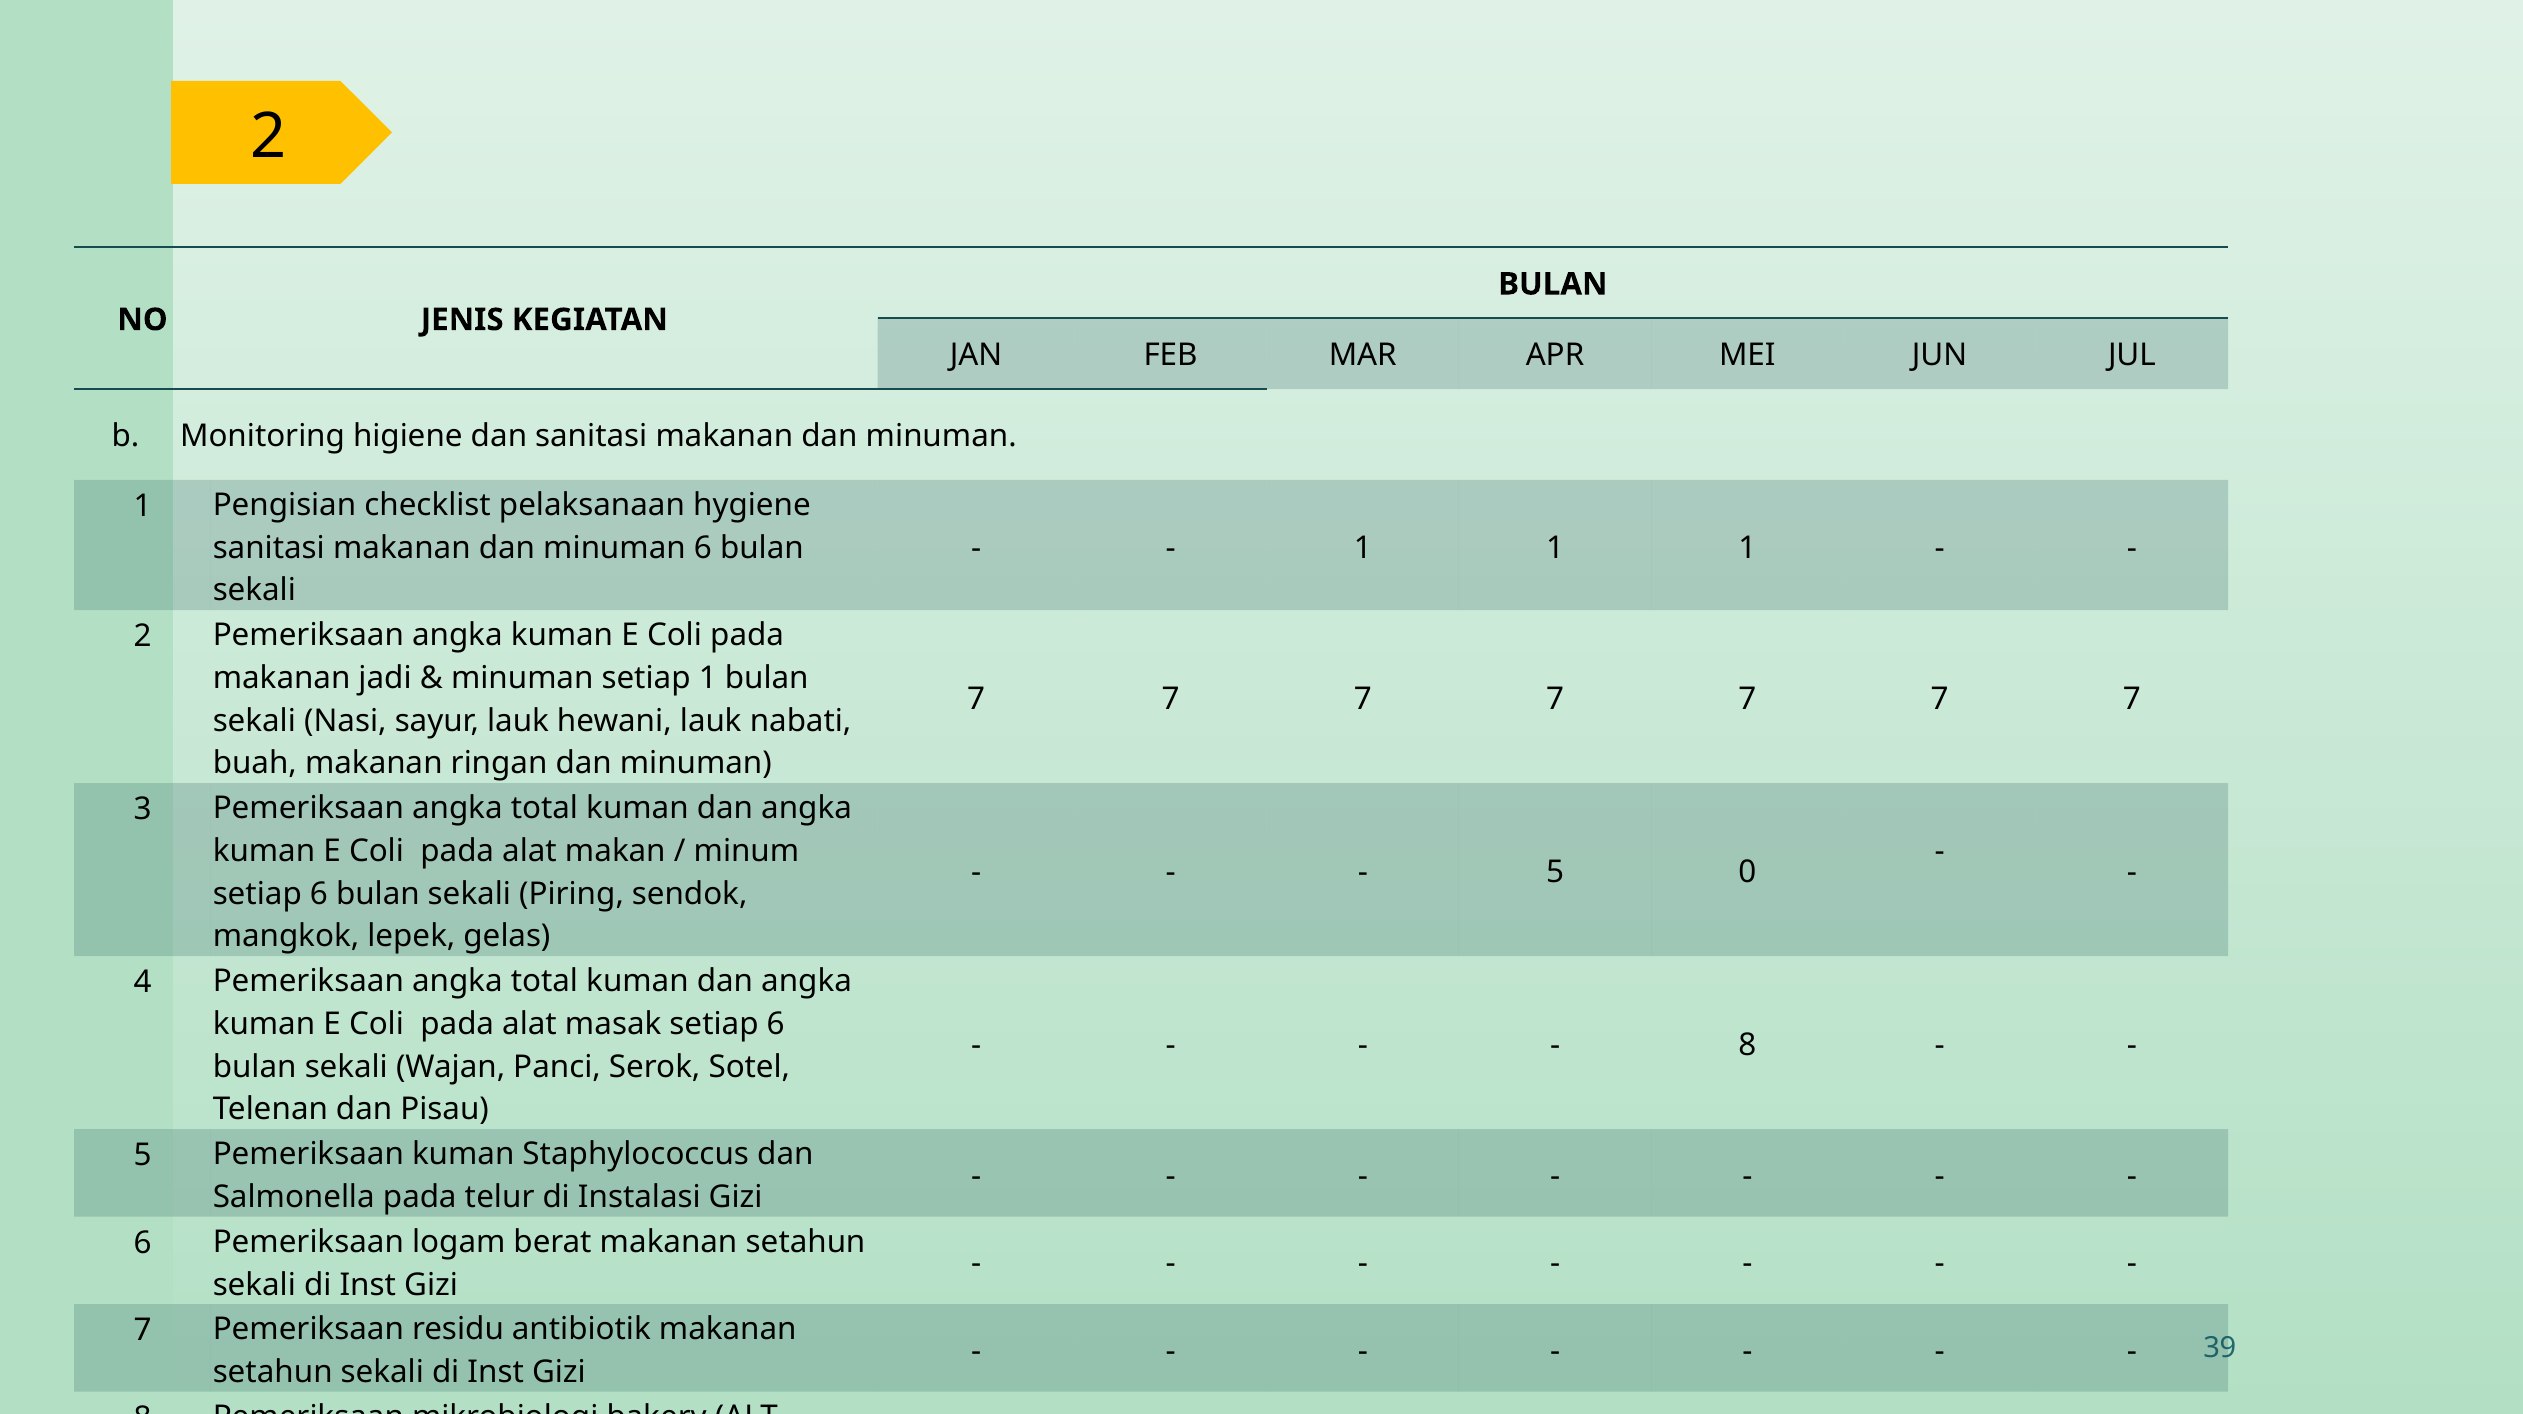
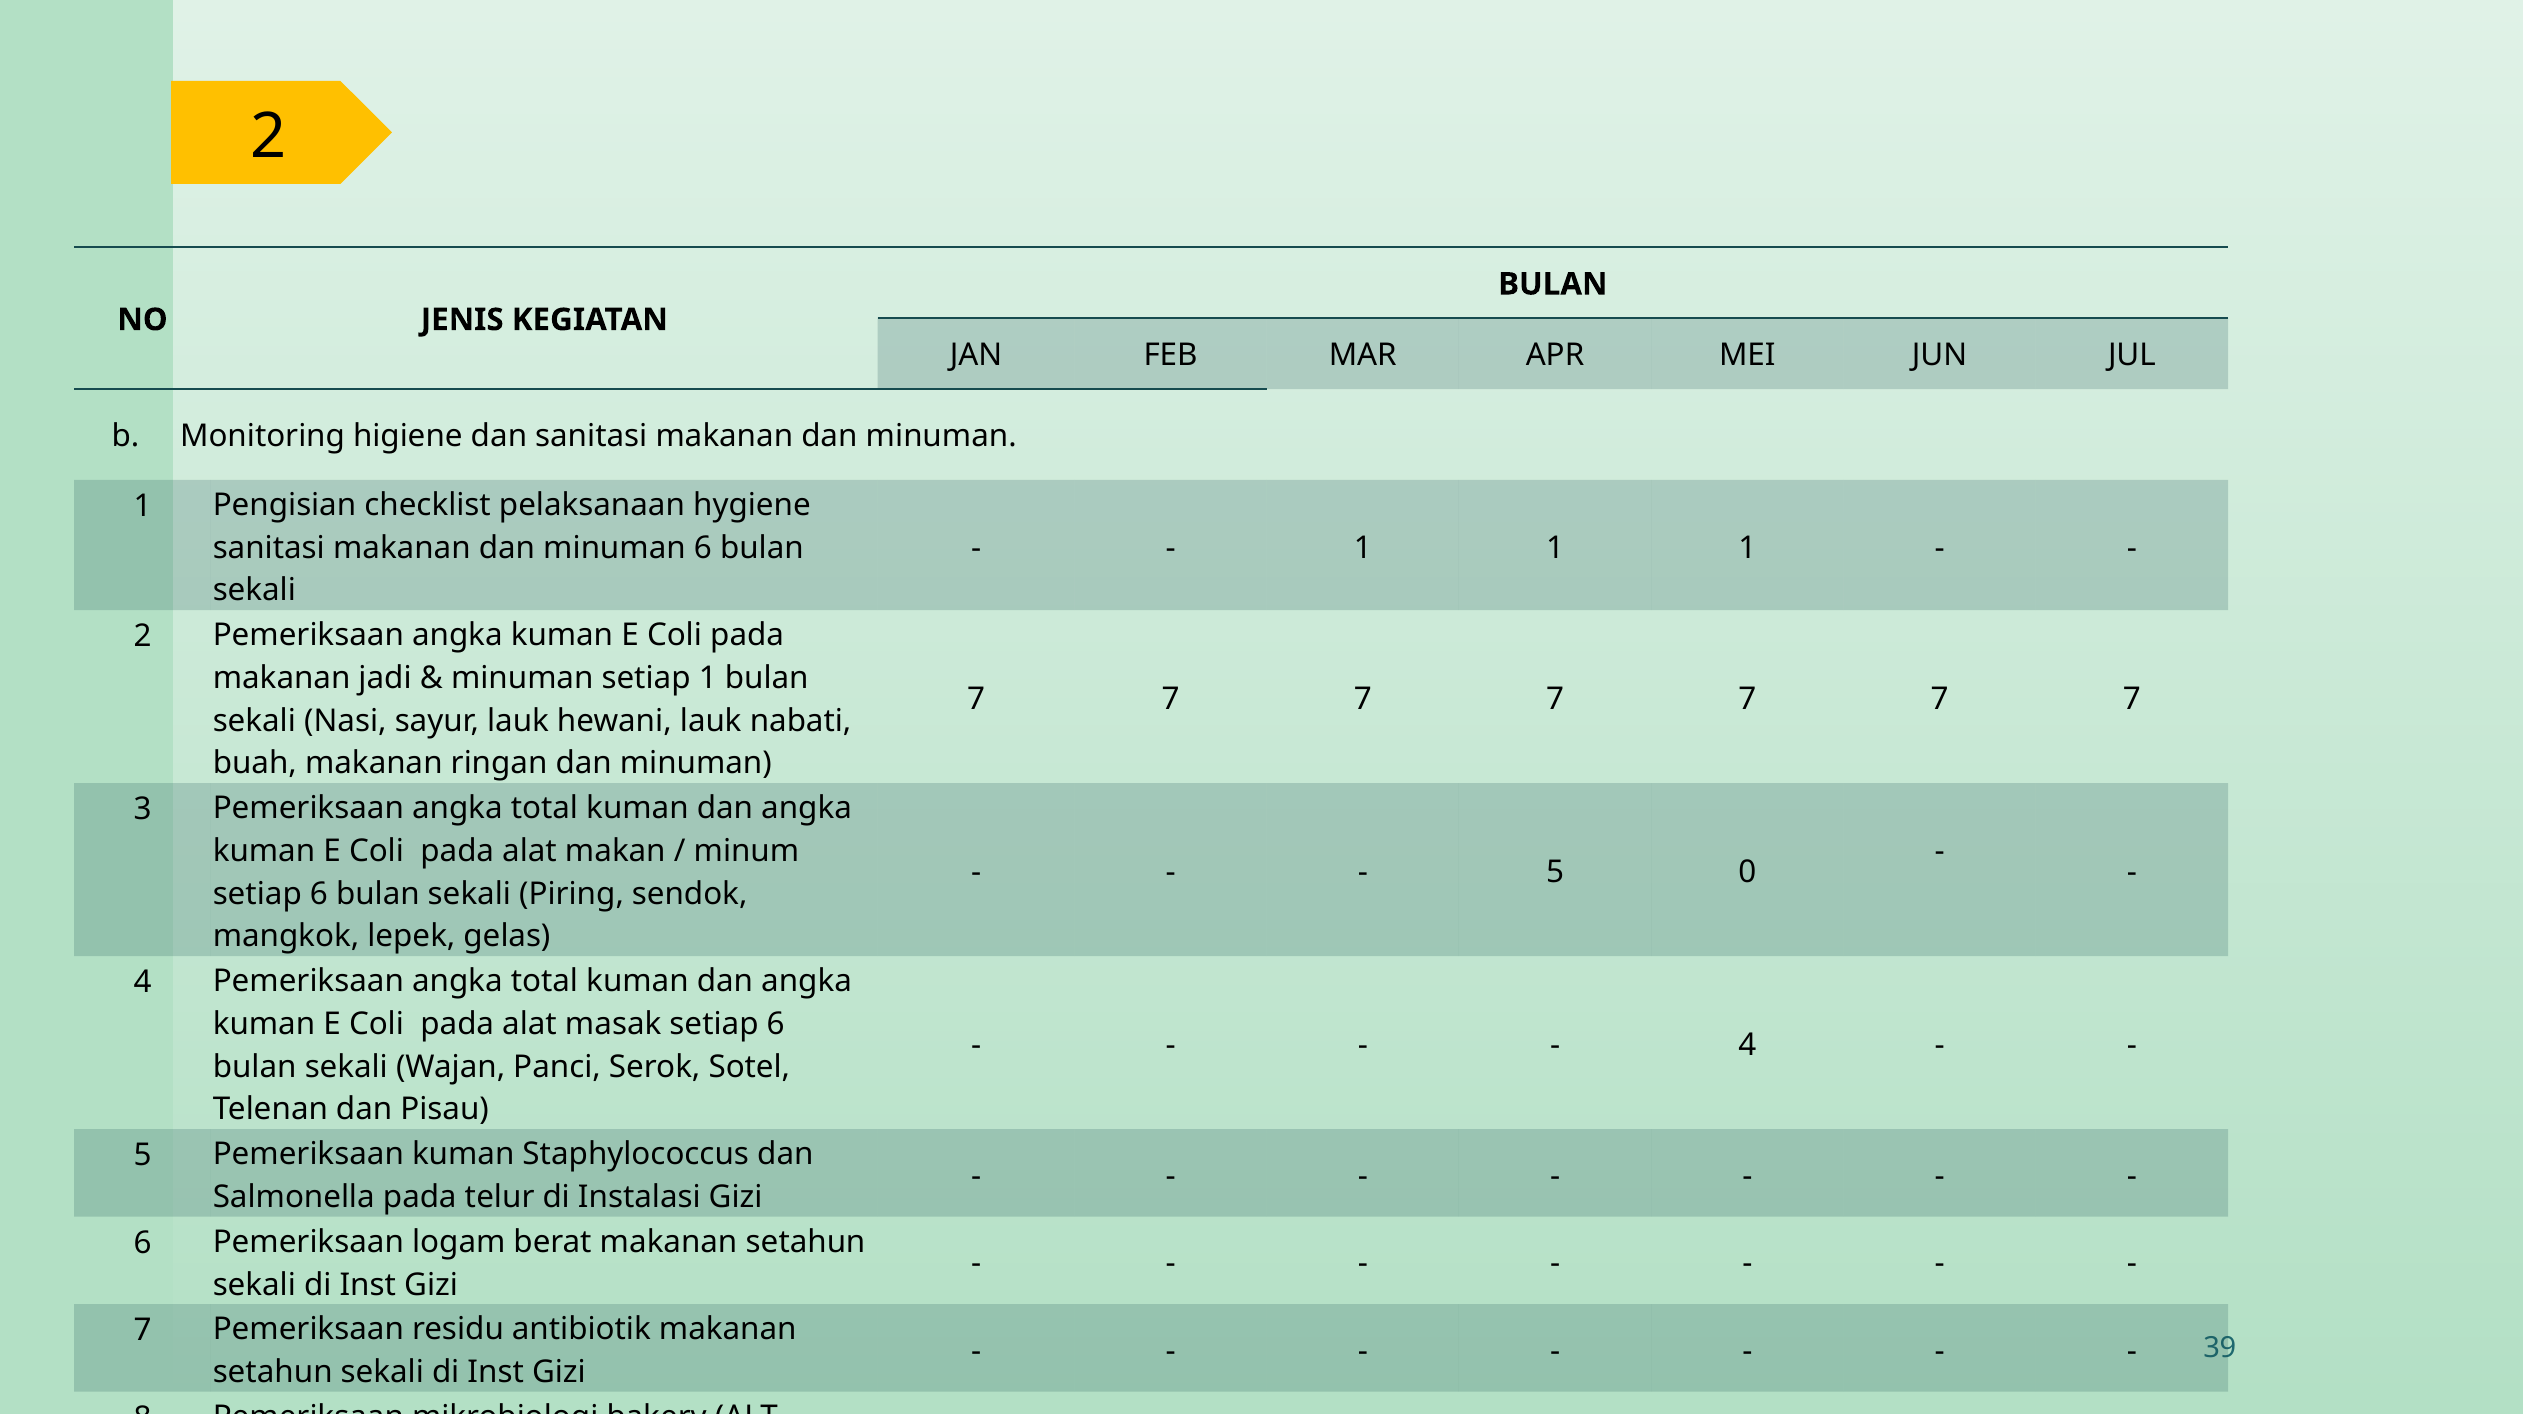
8 at (1747, 1045): 8 -> 4
